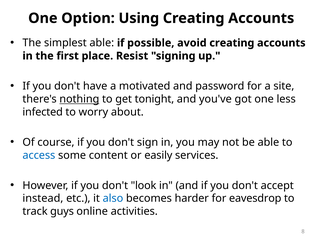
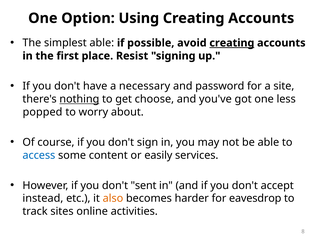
creating at (232, 43) underline: none -> present
motivated: motivated -> necessary
tonight: tonight -> choose
infected: infected -> popped
look: look -> sent
also colour: blue -> orange
guys: guys -> sites
